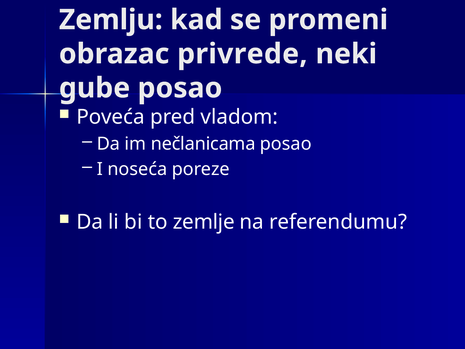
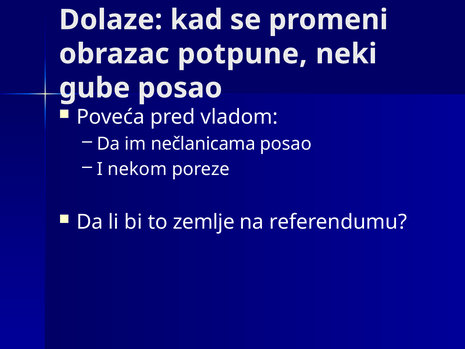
Zemlju: Zemlju -> Dolaze
privrede: privrede -> potpune
noseća: noseća -> nekom
